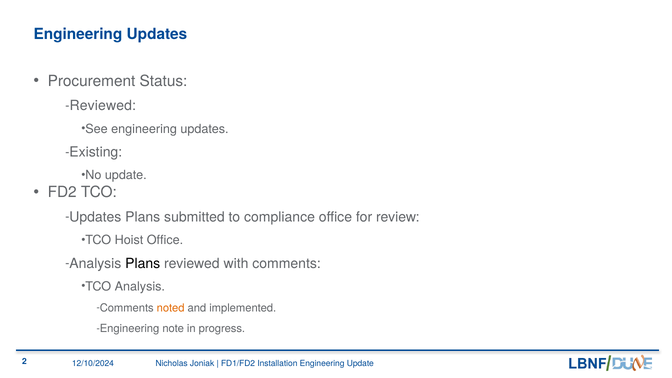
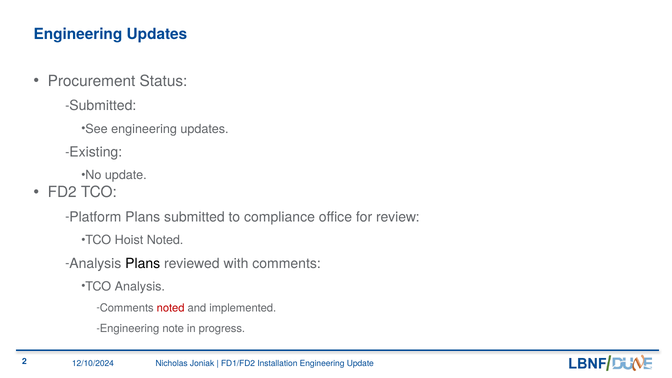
Reviewed at (103, 106): Reviewed -> Submitted
Updates at (95, 217): Updates -> Platform
Hoist Office: Office -> Noted
noted at (171, 308) colour: orange -> red
